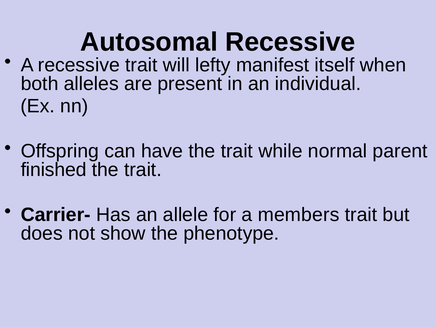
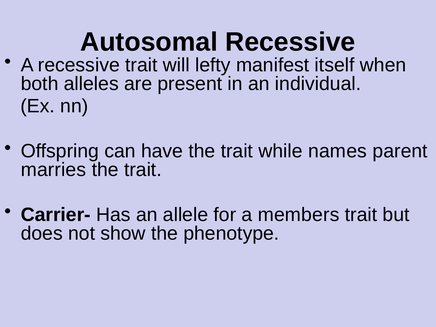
normal: normal -> names
finished: finished -> marries
